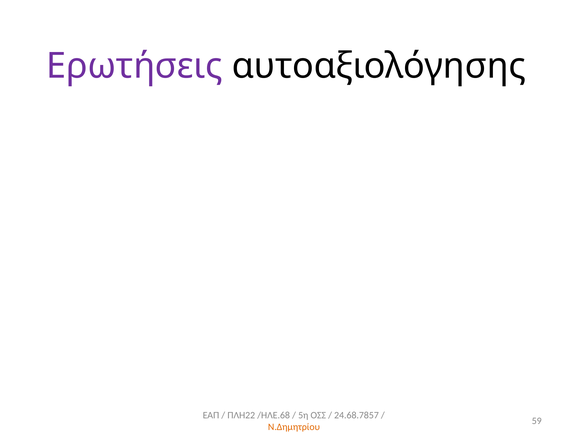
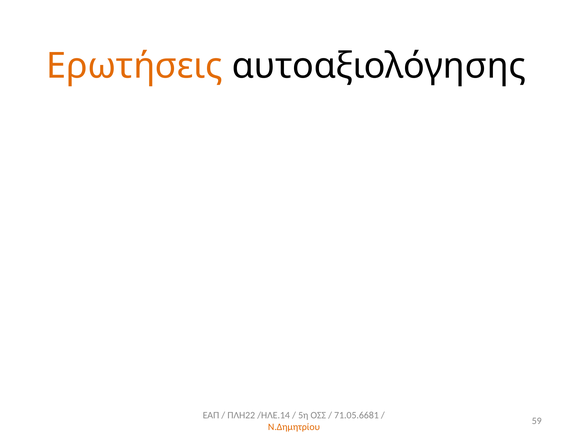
Ερωτήσεις colour: purple -> orange
/ΗΛΕ.68: /ΗΛΕ.68 -> /ΗΛΕ.14
24.68.7857: 24.68.7857 -> 71.05.6681
